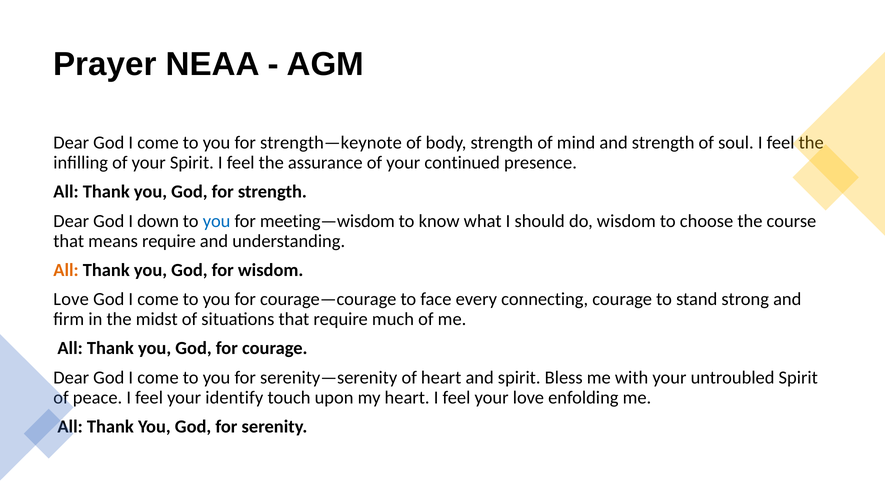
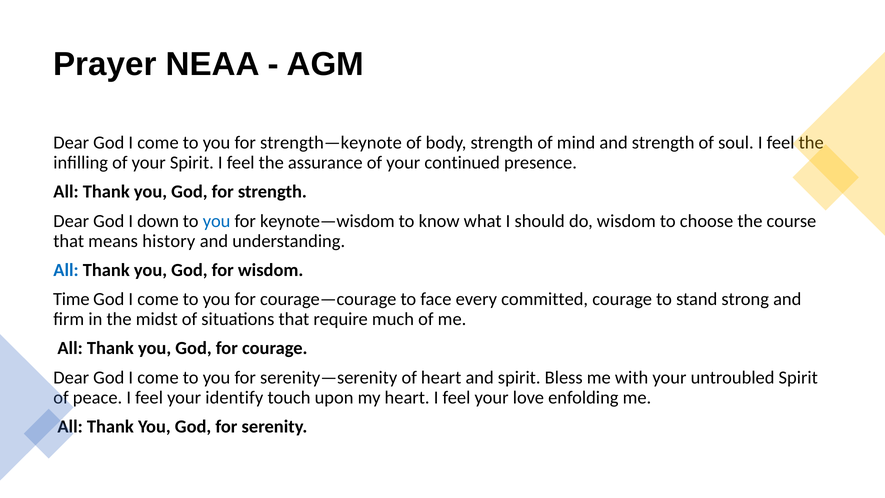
meeting—wisdom: meeting—wisdom -> keynote—wisdom
means require: require -> history
All at (66, 270) colour: orange -> blue
Love at (71, 299): Love -> Time
connecting: connecting -> committed
